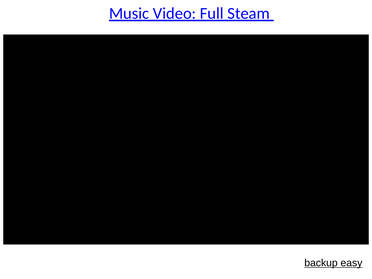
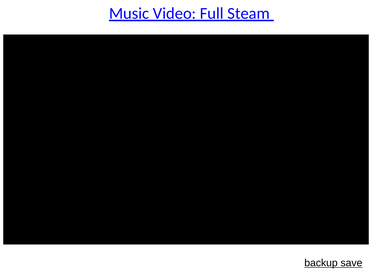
easy: easy -> save
